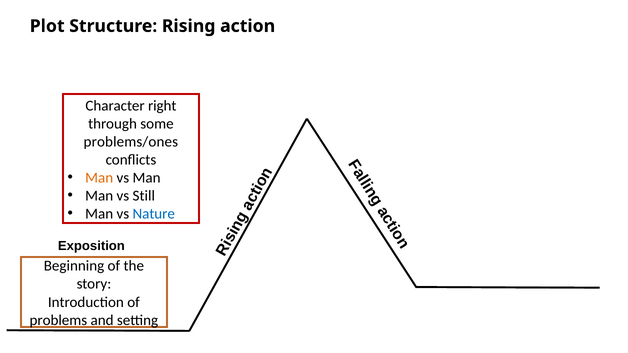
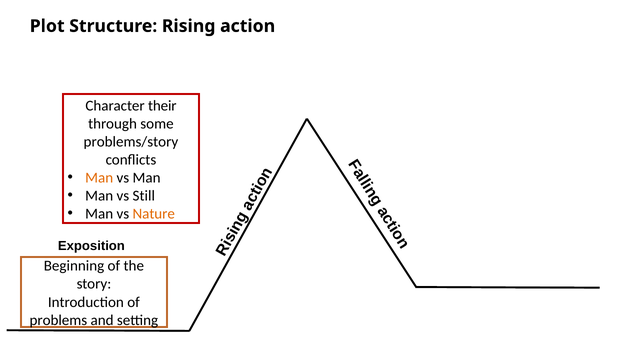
right: right -> their
problems/ones: problems/ones -> problems/story
Nature colour: blue -> orange
